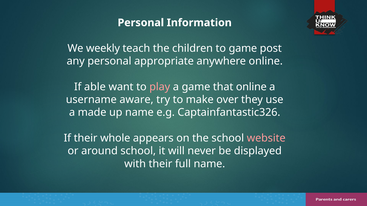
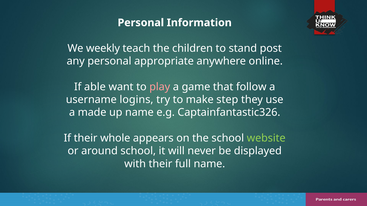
to game: game -> stand
that online: online -> follow
aware: aware -> logins
over: over -> step
website colour: pink -> light green
